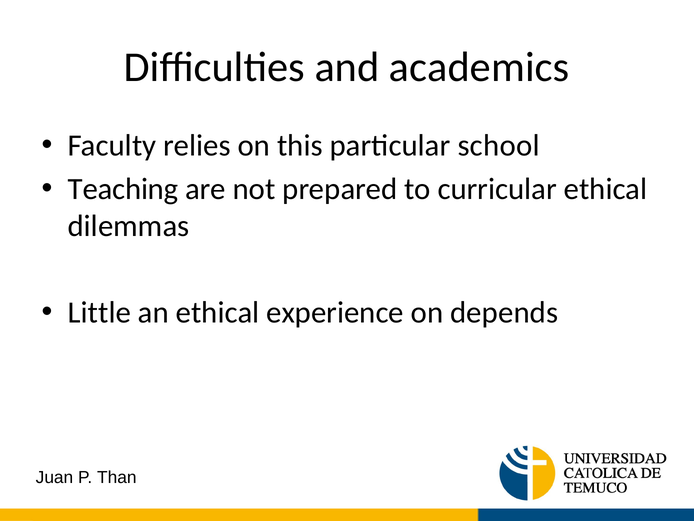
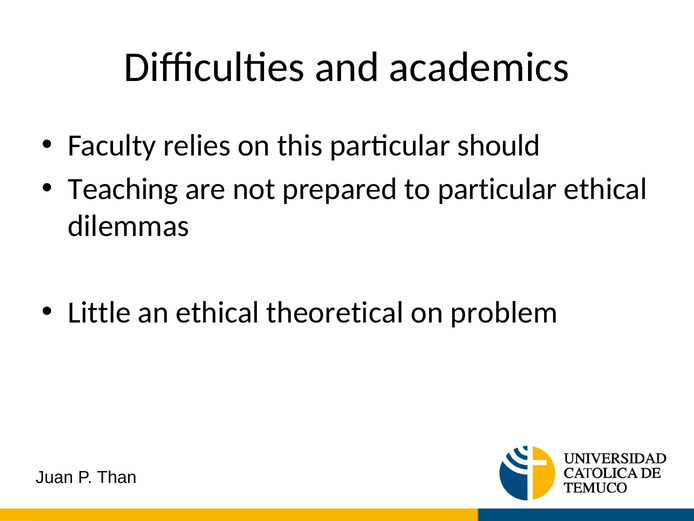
school: school -> should
to curricular: curricular -> particular
experience: experience -> theoretical
depends: depends -> problem
